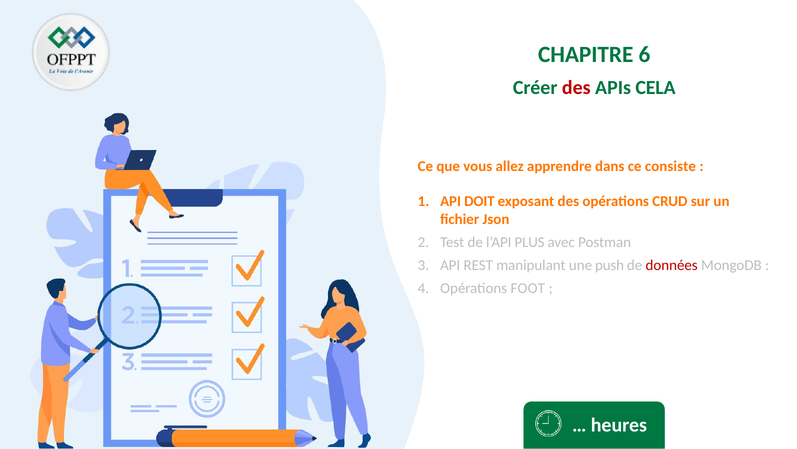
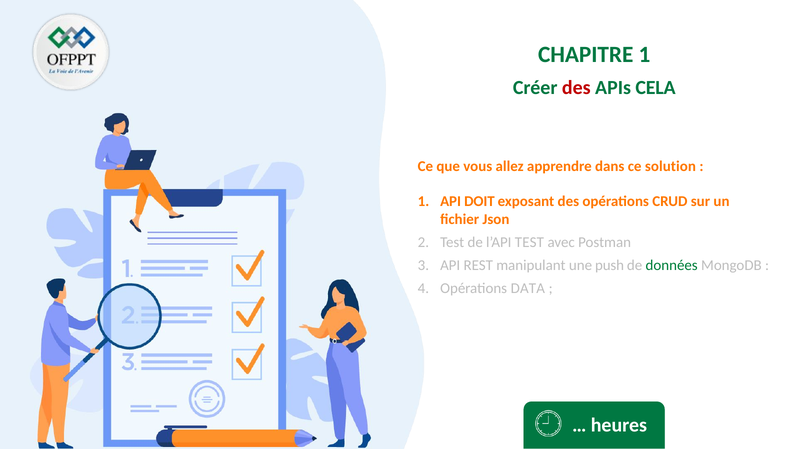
CHAPITRE 6: 6 -> 1
consiste: consiste -> solution
l’API PLUS: PLUS -> TEST
données colour: red -> green
FOOT: FOOT -> DATA
